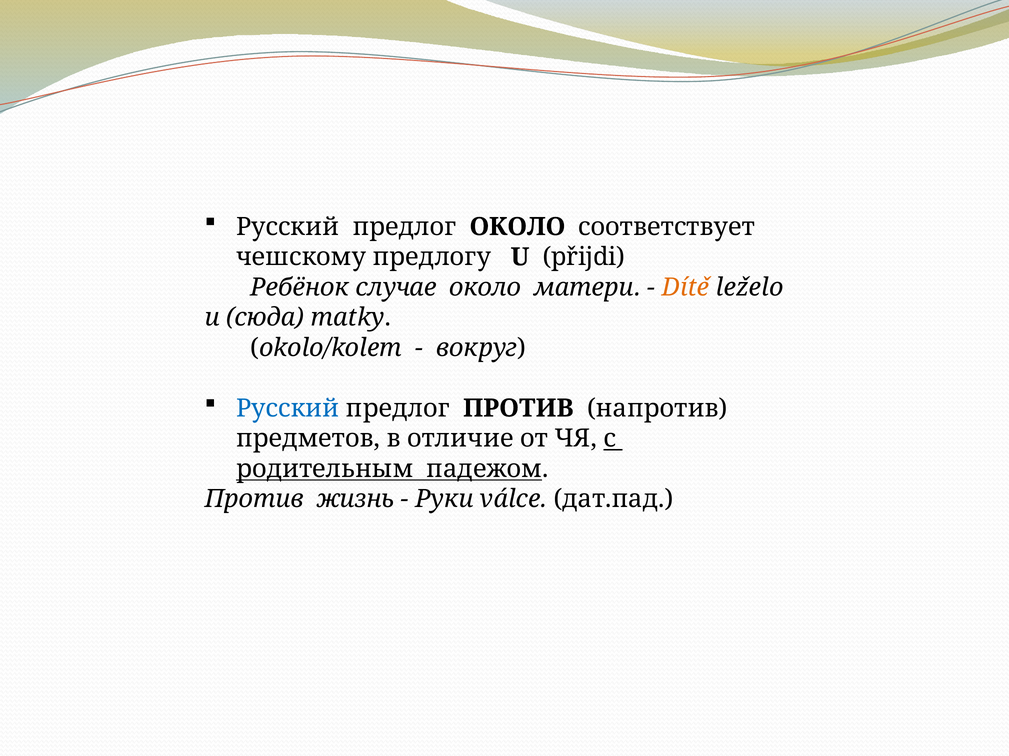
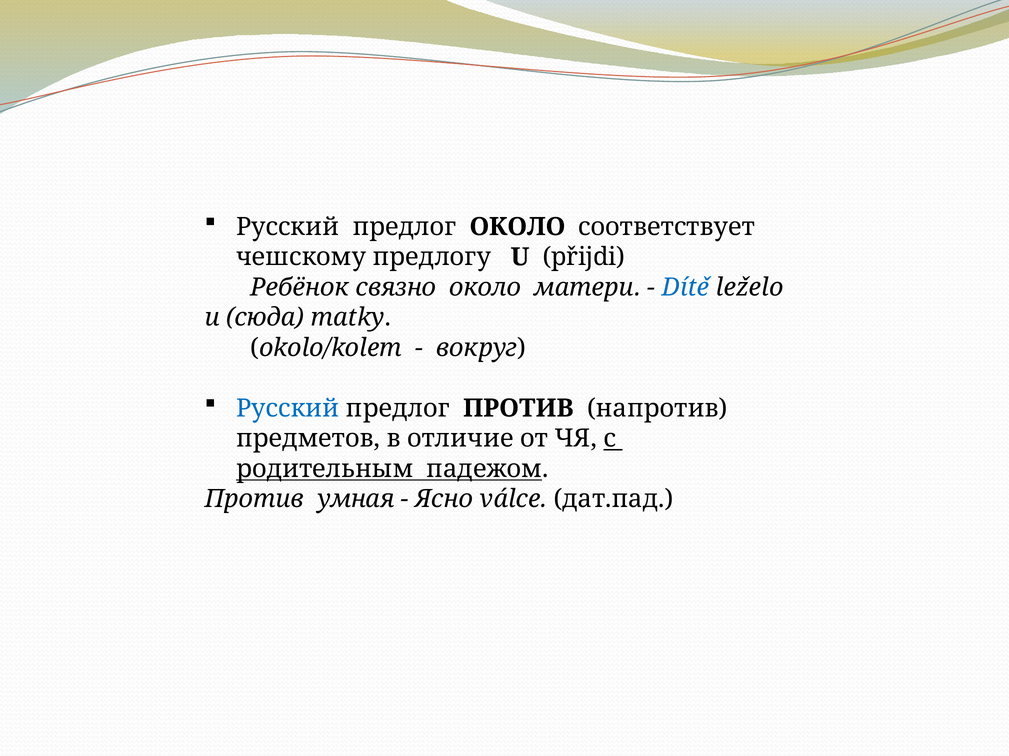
случае: случае -> связно
Dítě colour: orange -> blue
жизнь: жизнь -> умная
Руки: Руки -> Ясно
